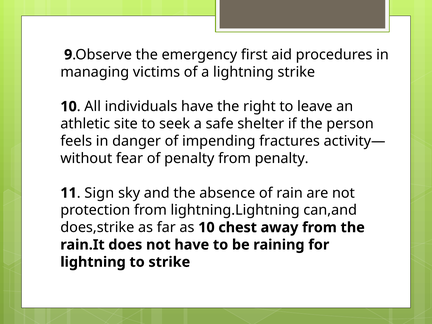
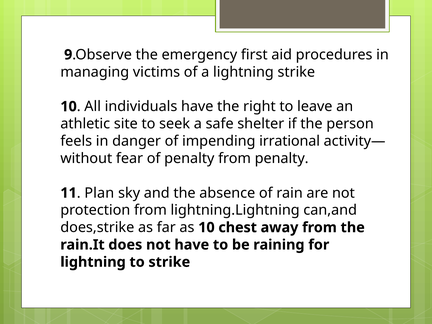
fractures: fractures -> irrational
Sign: Sign -> Plan
